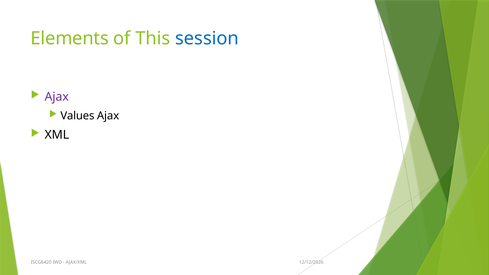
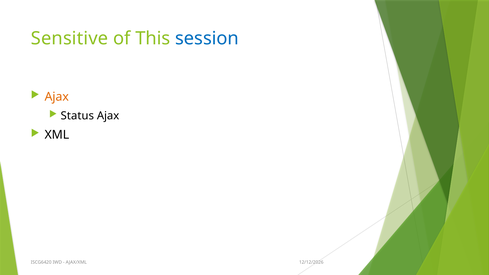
Elements: Elements -> Sensitive
Ajax at (57, 97) colour: purple -> orange
Values: Values -> Status
